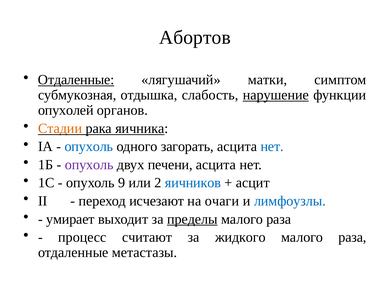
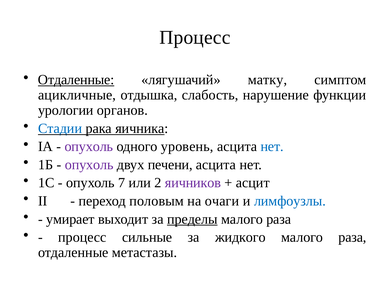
Абортов at (195, 37): Абортов -> Процесс
матки: матки -> матку
субмукозная: субмукозная -> ацикличные
нарушение underline: present -> none
опухолей: опухолей -> урологии
Стадии colour: orange -> blue
опухоль at (89, 146) colour: blue -> purple
загорать: загорать -> уровень
9: 9 -> 7
яичников colour: blue -> purple
исчезают: исчезают -> половым
считают: считают -> сильные
